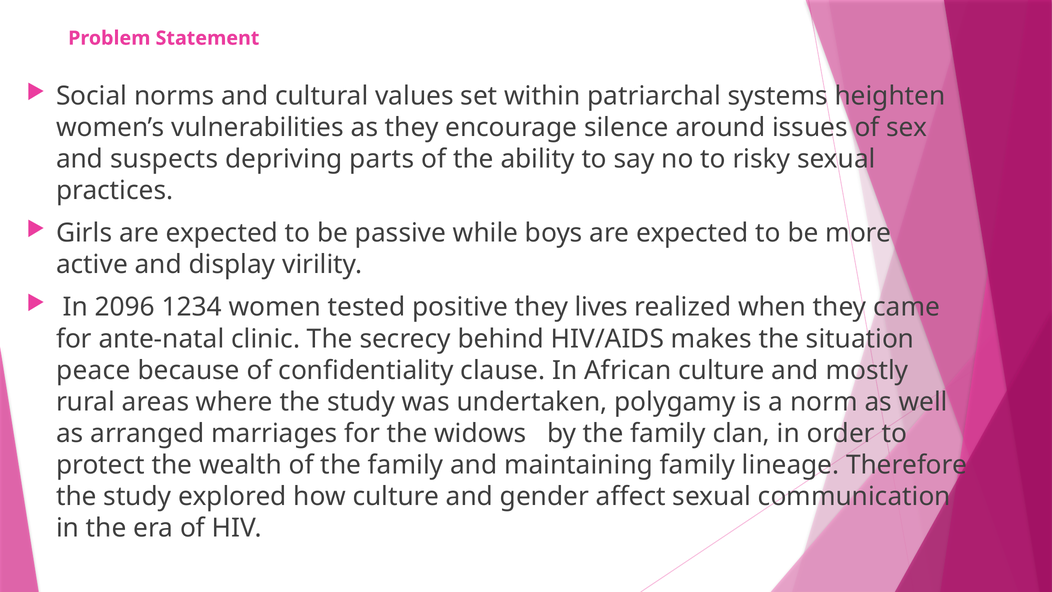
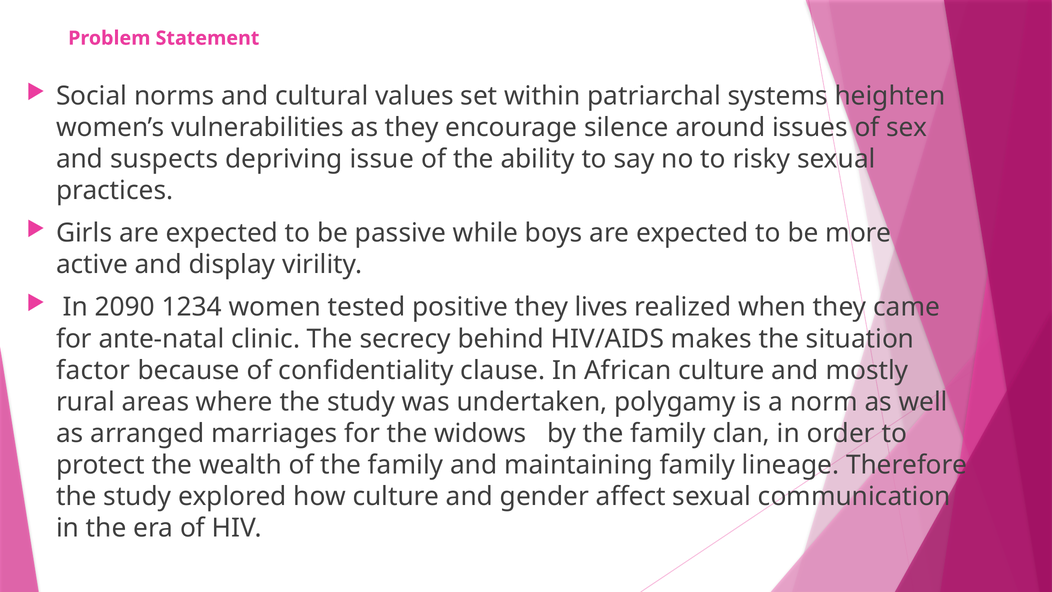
parts: parts -> issue
2096: 2096 -> 2090
peace: peace -> factor
